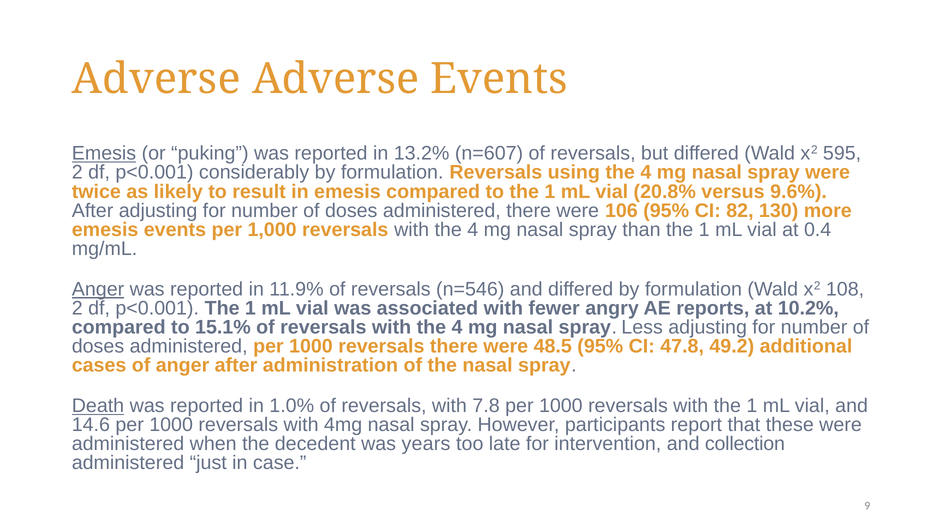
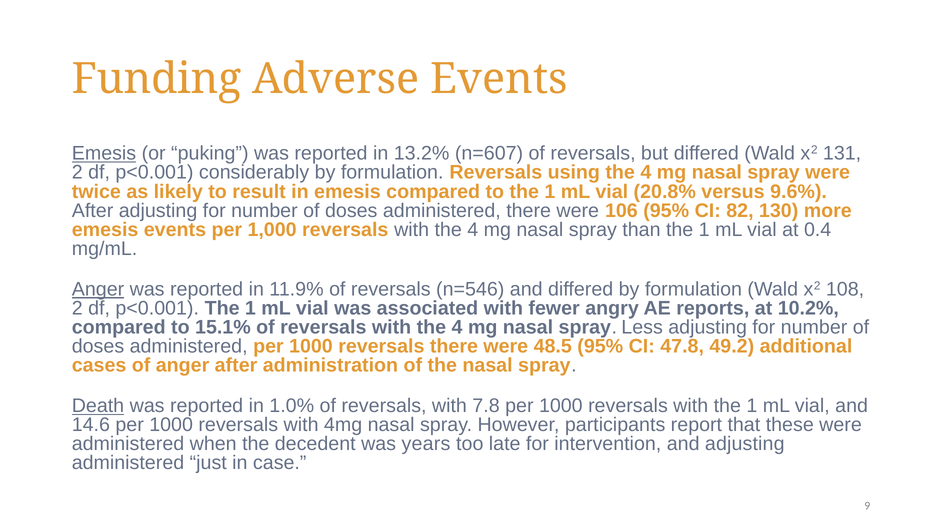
Adverse at (156, 79): Adverse -> Funding
595: 595 -> 131
and collection: collection -> adjusting
